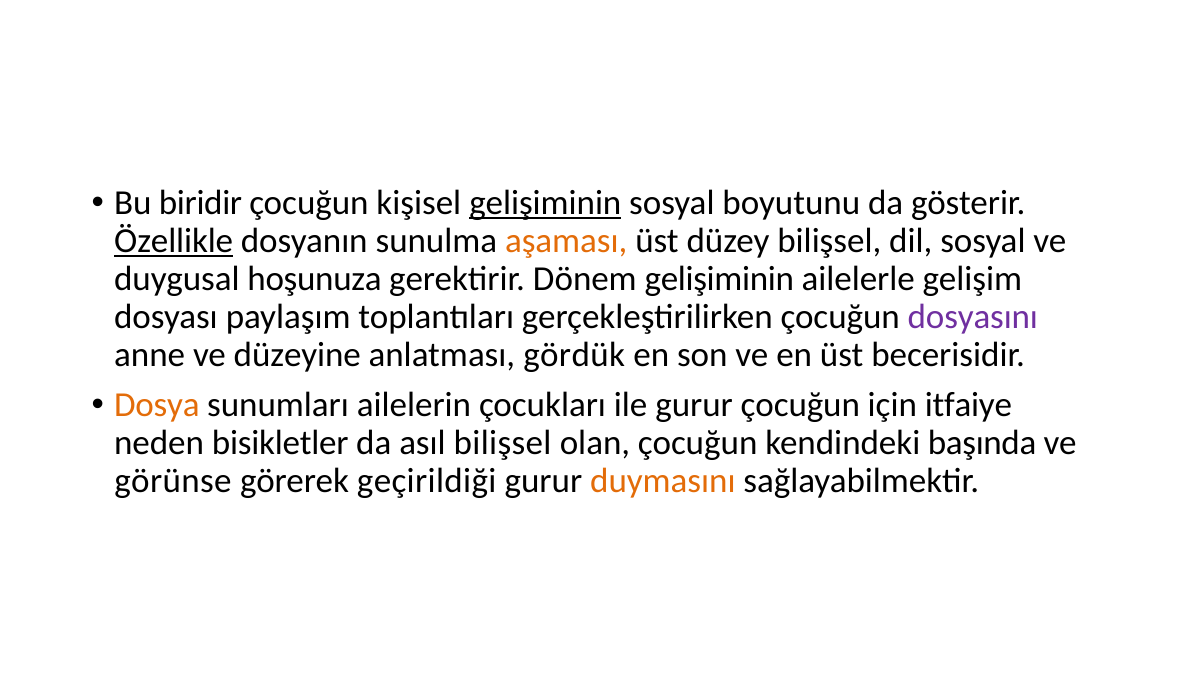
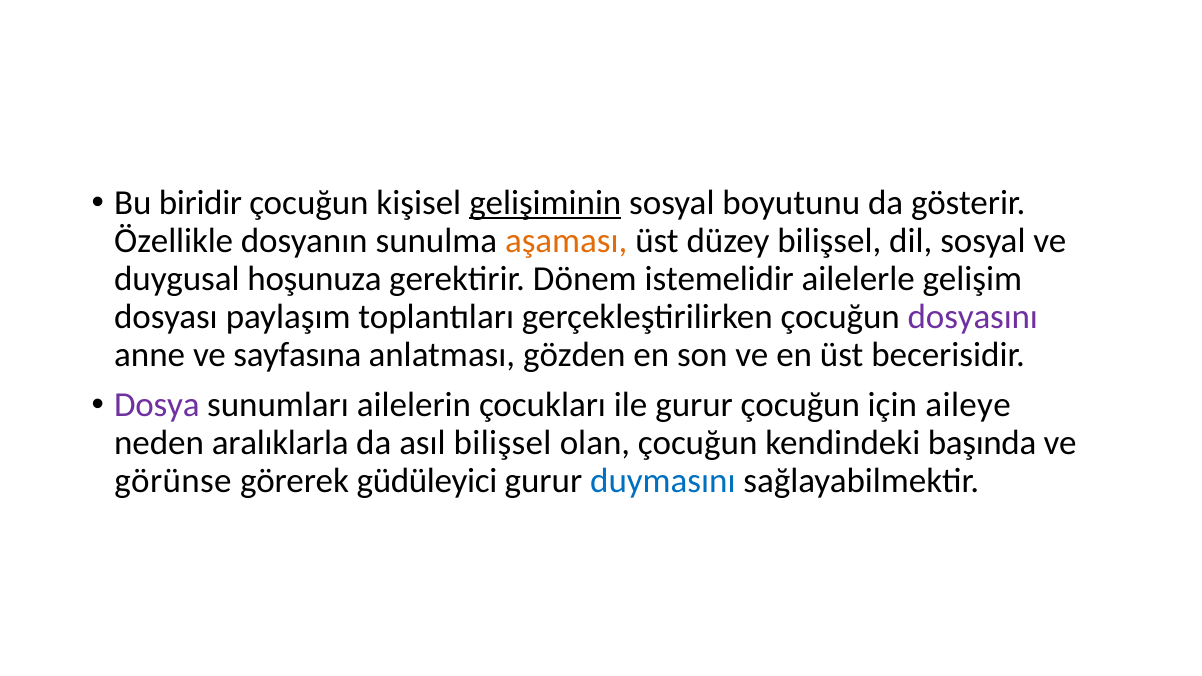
Özellikle underline: present -> none
Dönem gelişiminin: gelişiminin -> istemelidir
düzeyine: düzeyine -> sayfasına
gördük: gördük -> gözden
Dosya colour: orange -> purple
itfaiye: itfaiye -> aileye
bisikletler: bisikletler -> aralıklarla
geçirildiği: geçirildiği -> güdüleyici
duymasını colour: orange -> blue
